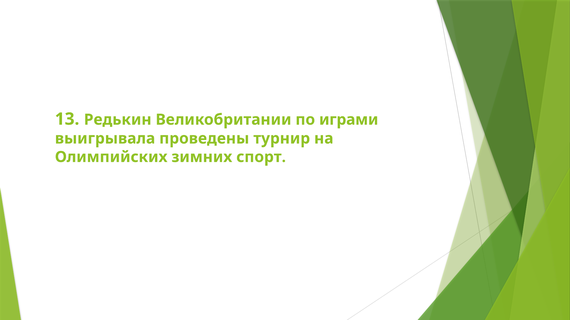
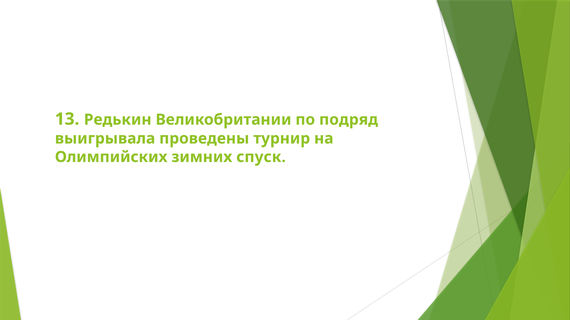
играми: играми -> подряд
спорт: спорт -> спуск
